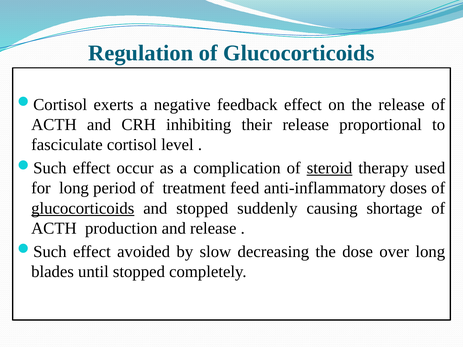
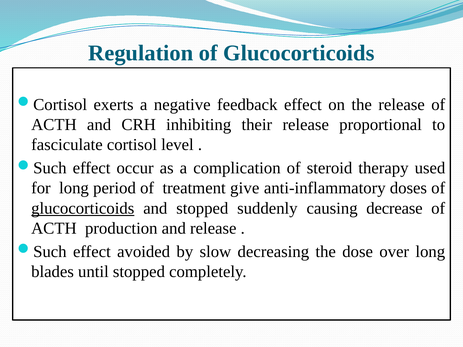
steroid underline: present -> none
feed: feed -> give
shortage: shortage -> decrease
